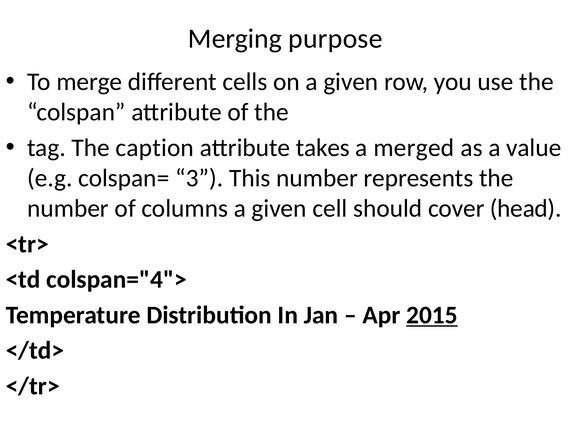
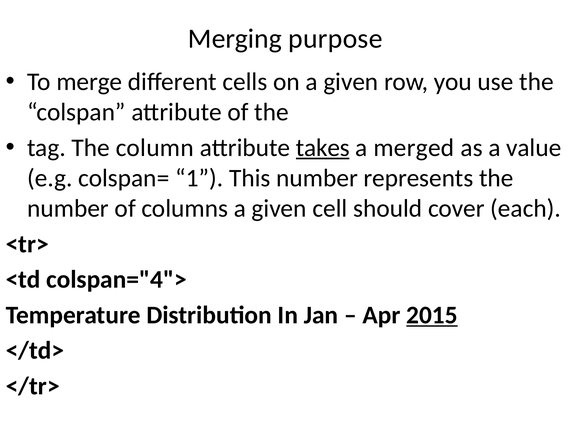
caption: caption -> column
takes underline: none -> present
3: 3 -> 1
head: head -> each
